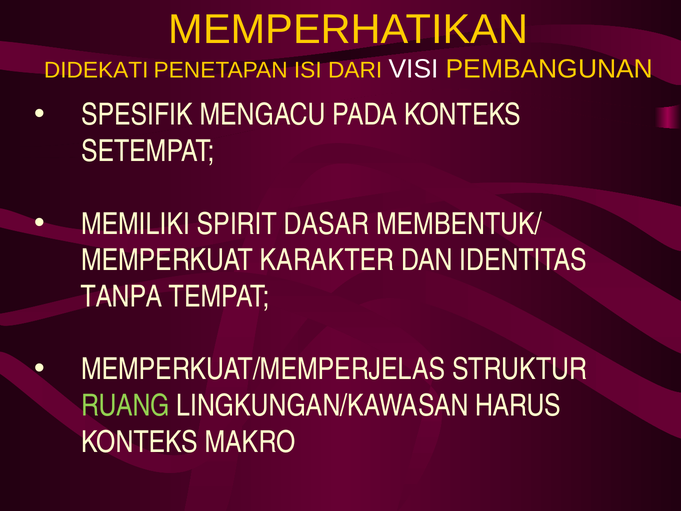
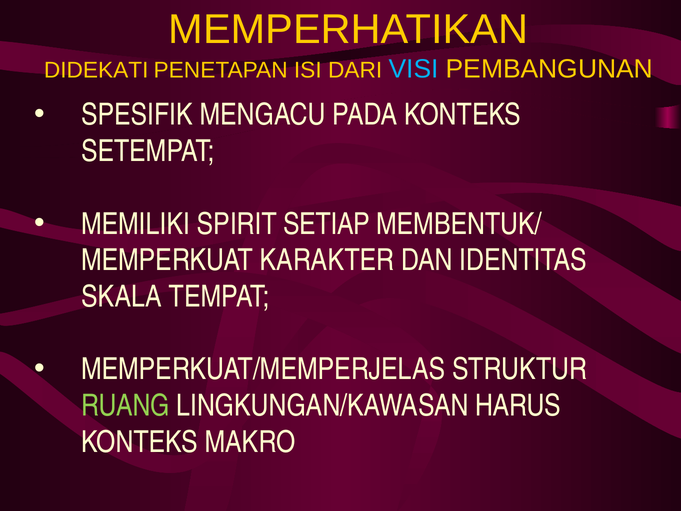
VISI colour: white -> light blue
DASAR: DASAR -> SETIAP
TANPA: TANPA -> SKALA
